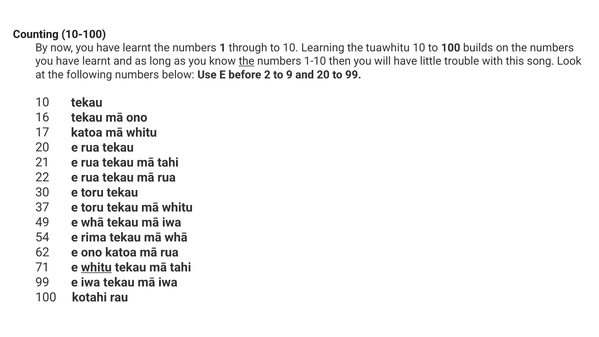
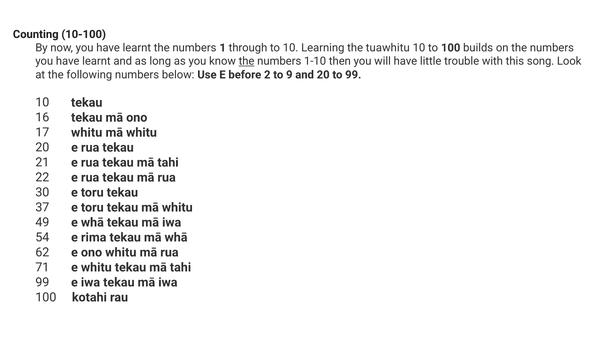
17 katoa: katoa -> whitu
ono katoa: katoa -> whitu
whitu at (96, 267) underline: present -> none
